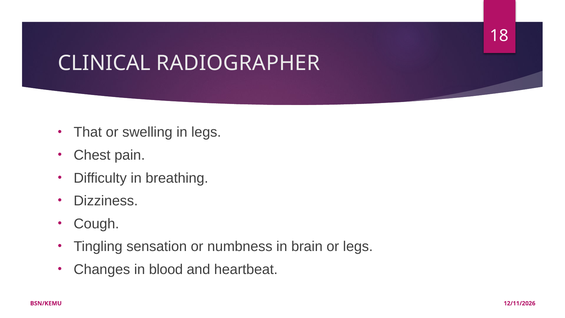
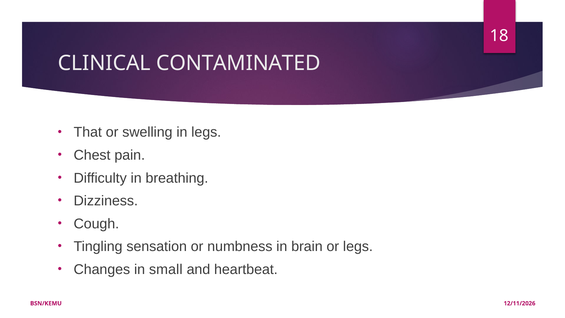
RADIOGRAPHER: RADIOGRAPHER -> CONTAMINATED
blood: blood -> small
